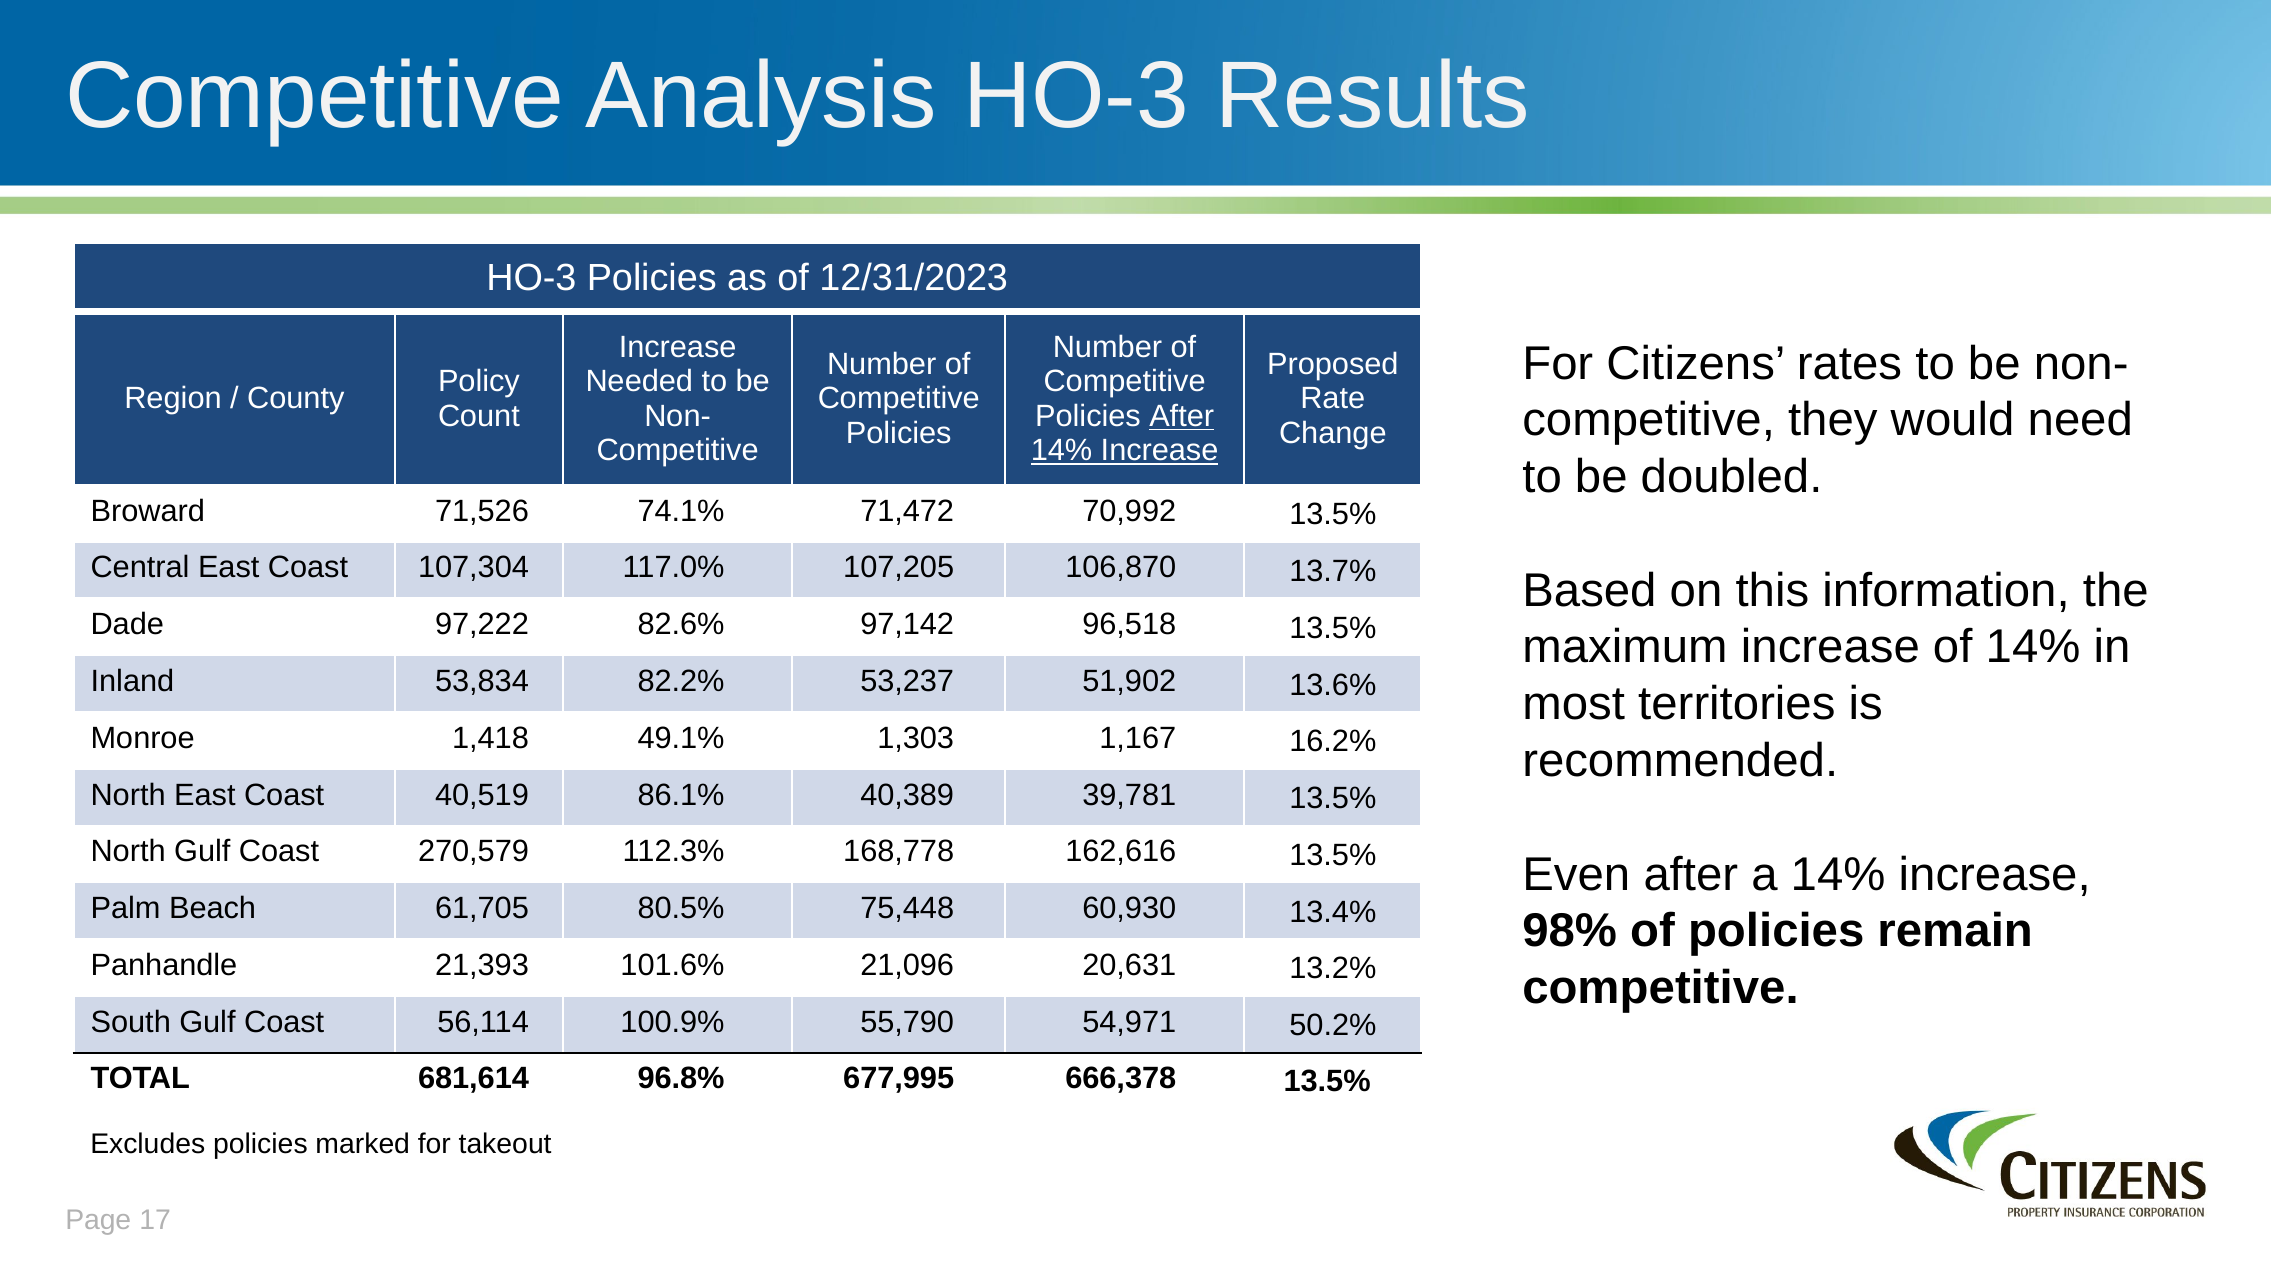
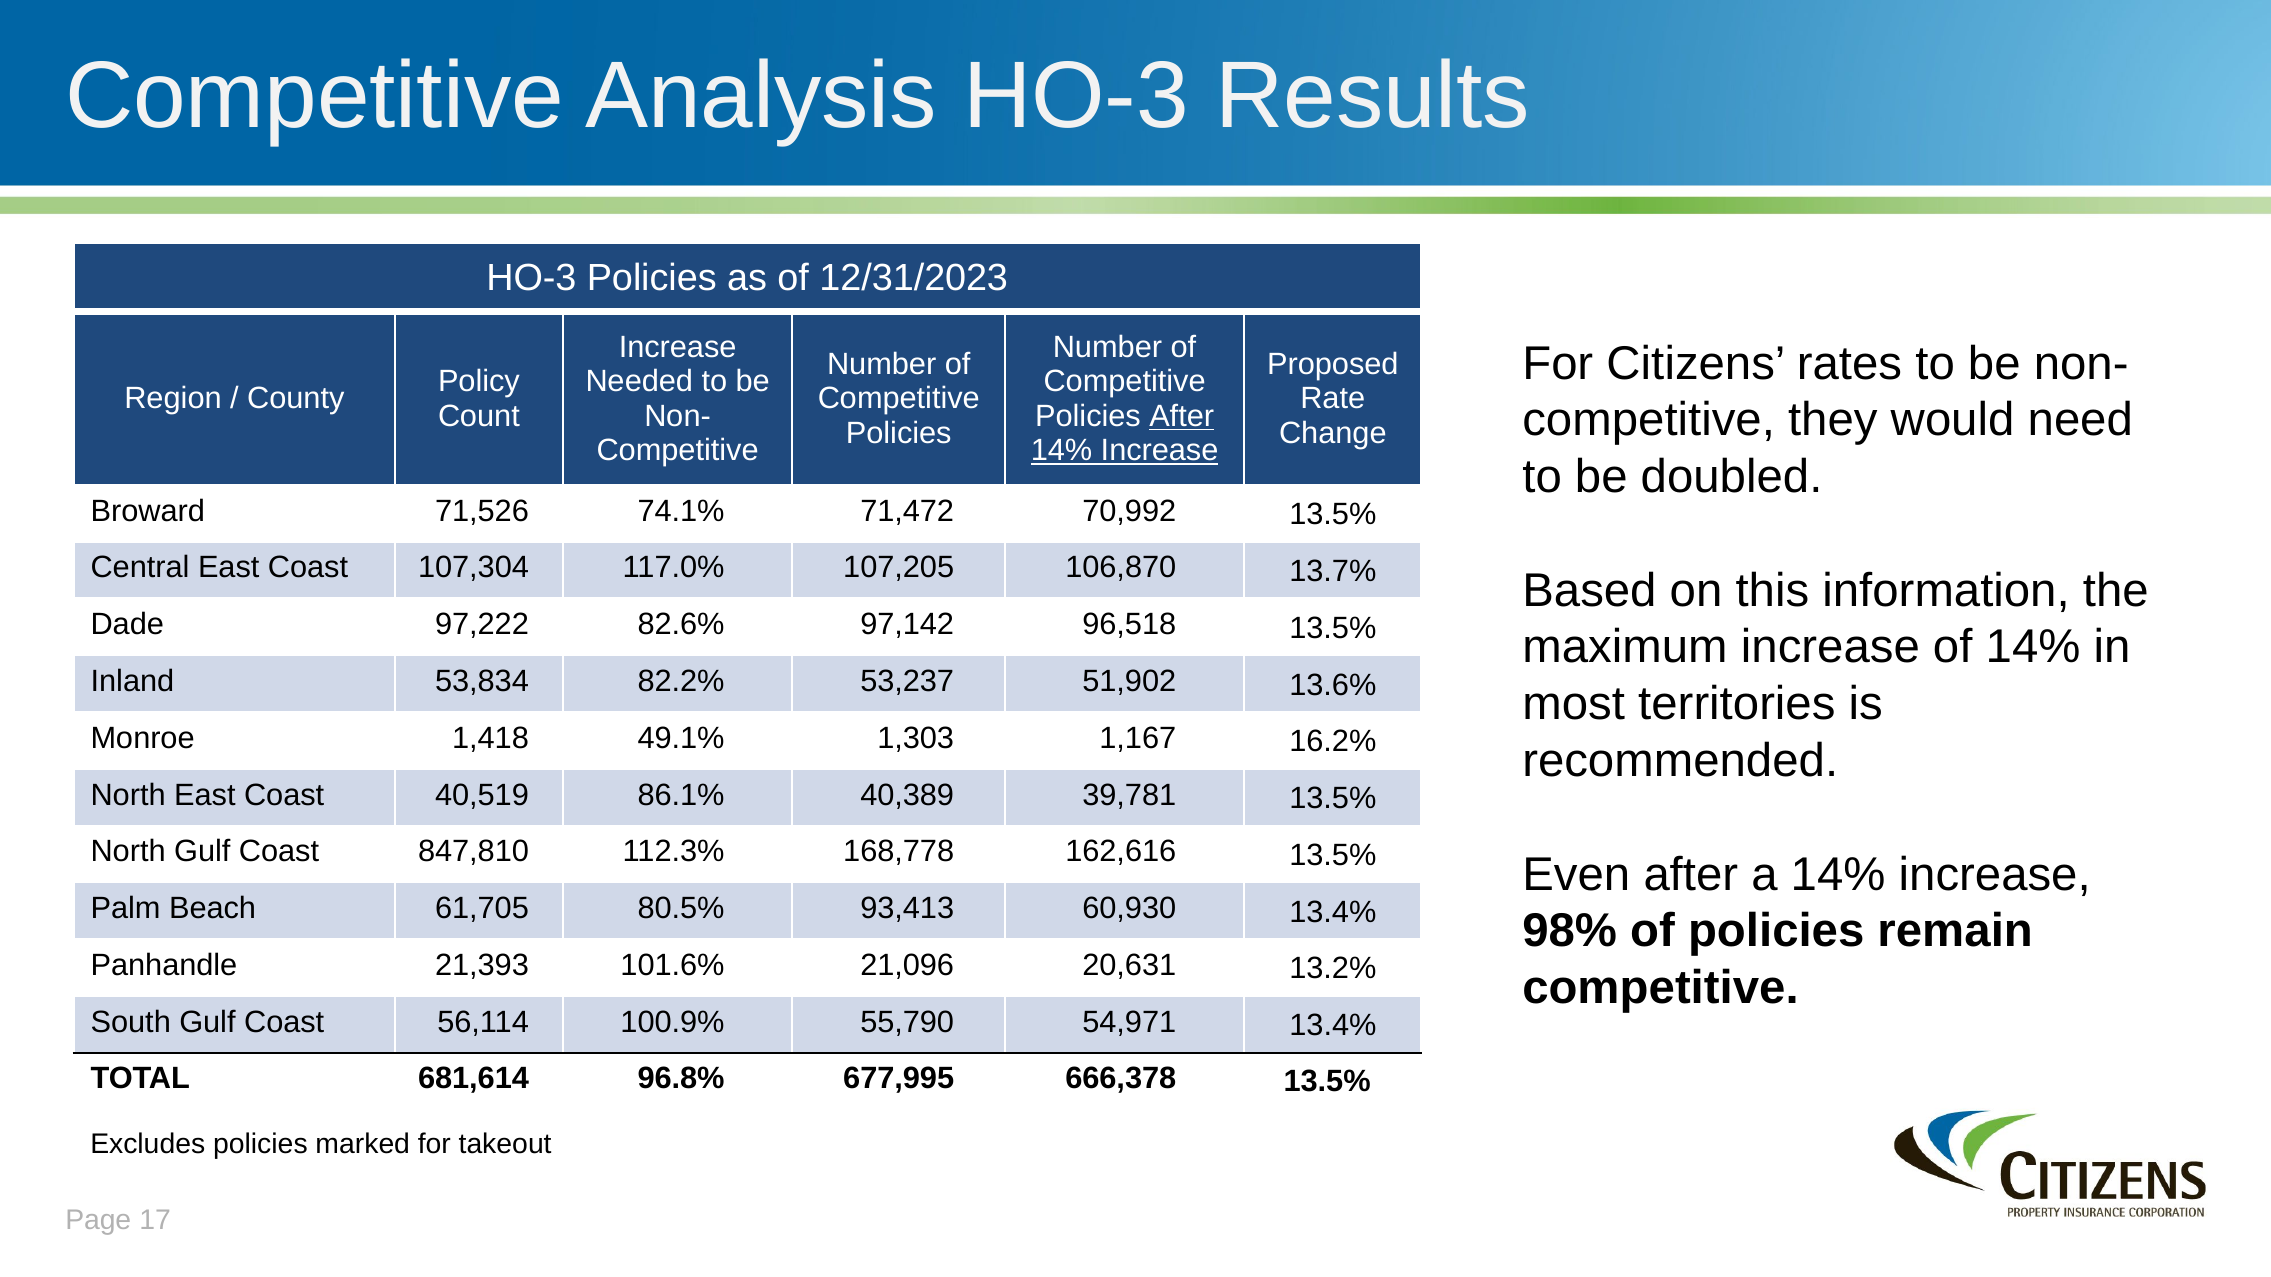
270,579: 270,579 -> 847,810
75,448: 75,448 -> 93,413
54,971 50.2%: 50.2% -> 13.4%
